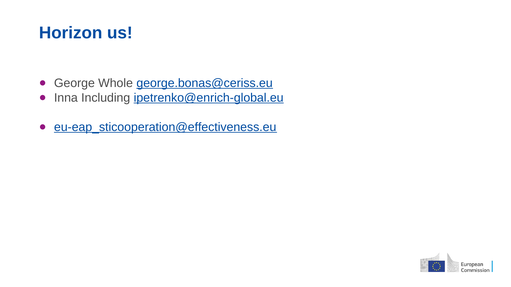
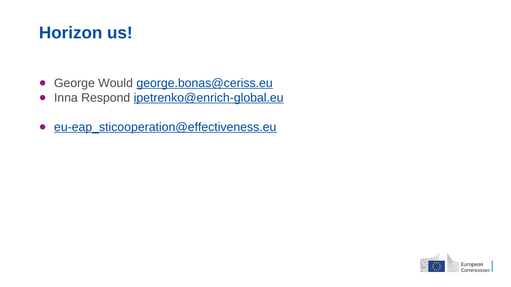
Whole: Whole -> Would
Including: Including -> Respond
